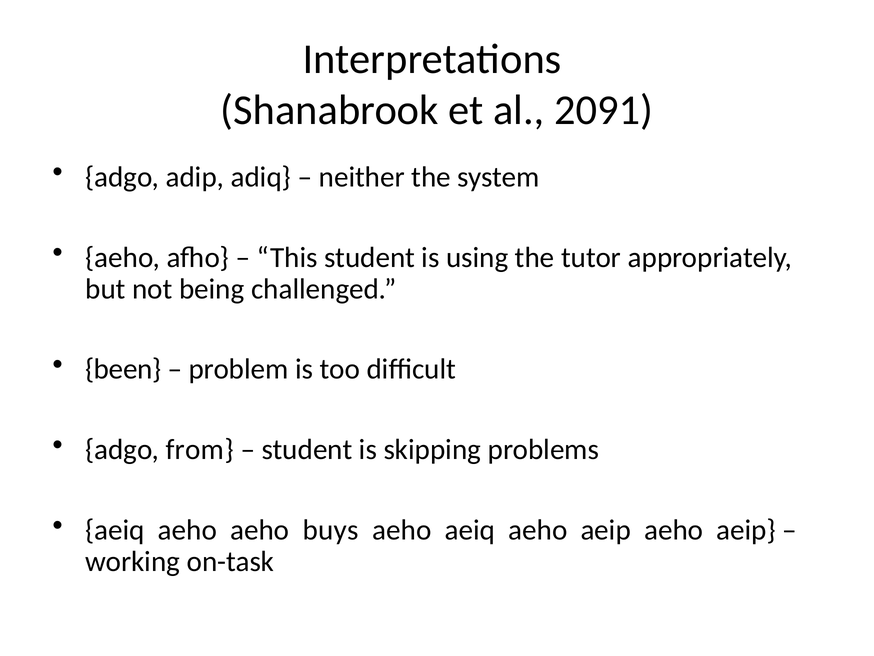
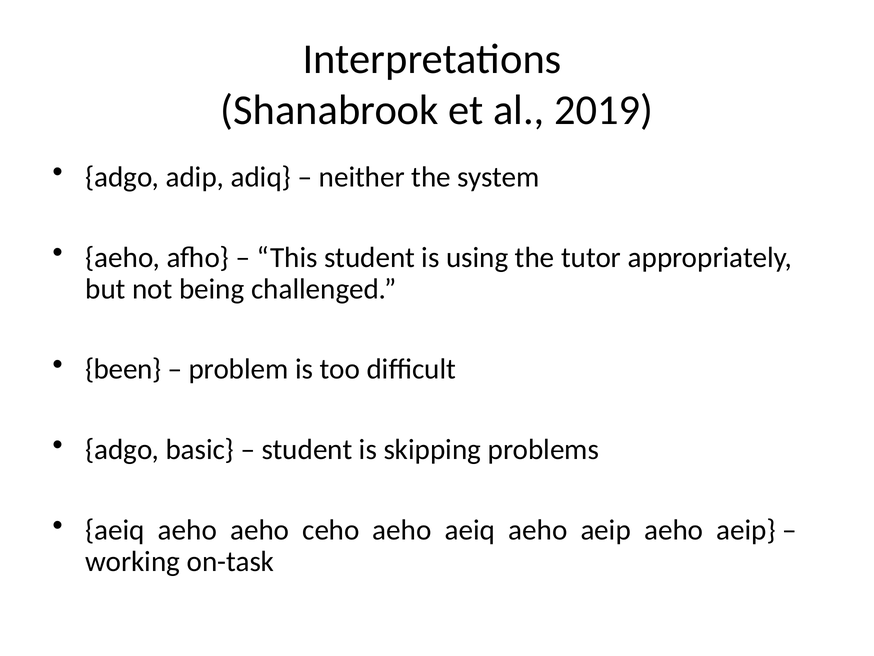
2091: 2091 -> 2019
from: from -> basic
buys: buys -> ceho
